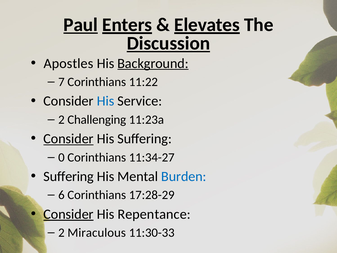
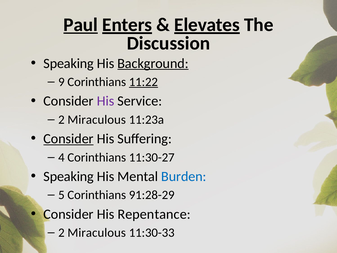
Discussion underline: present -> none
Apostles at (68, 63): Apostles -> Speaking
7: 7 -> 9
11:22 underline: none -> present
His at (106, 101) colour: blue -> purple
Challenging at (97, 120): Challenging -> Miraculous
0: 0 -> 4
11:34-27: 11:34-27 -> 11:30-27
Suffering at (69, 176): Suffering -> Speaking
6: 6 -> 5
17:28-29: 17:28-29 -> 91:28-29
Consider at (69, 214) underline: present -> none
